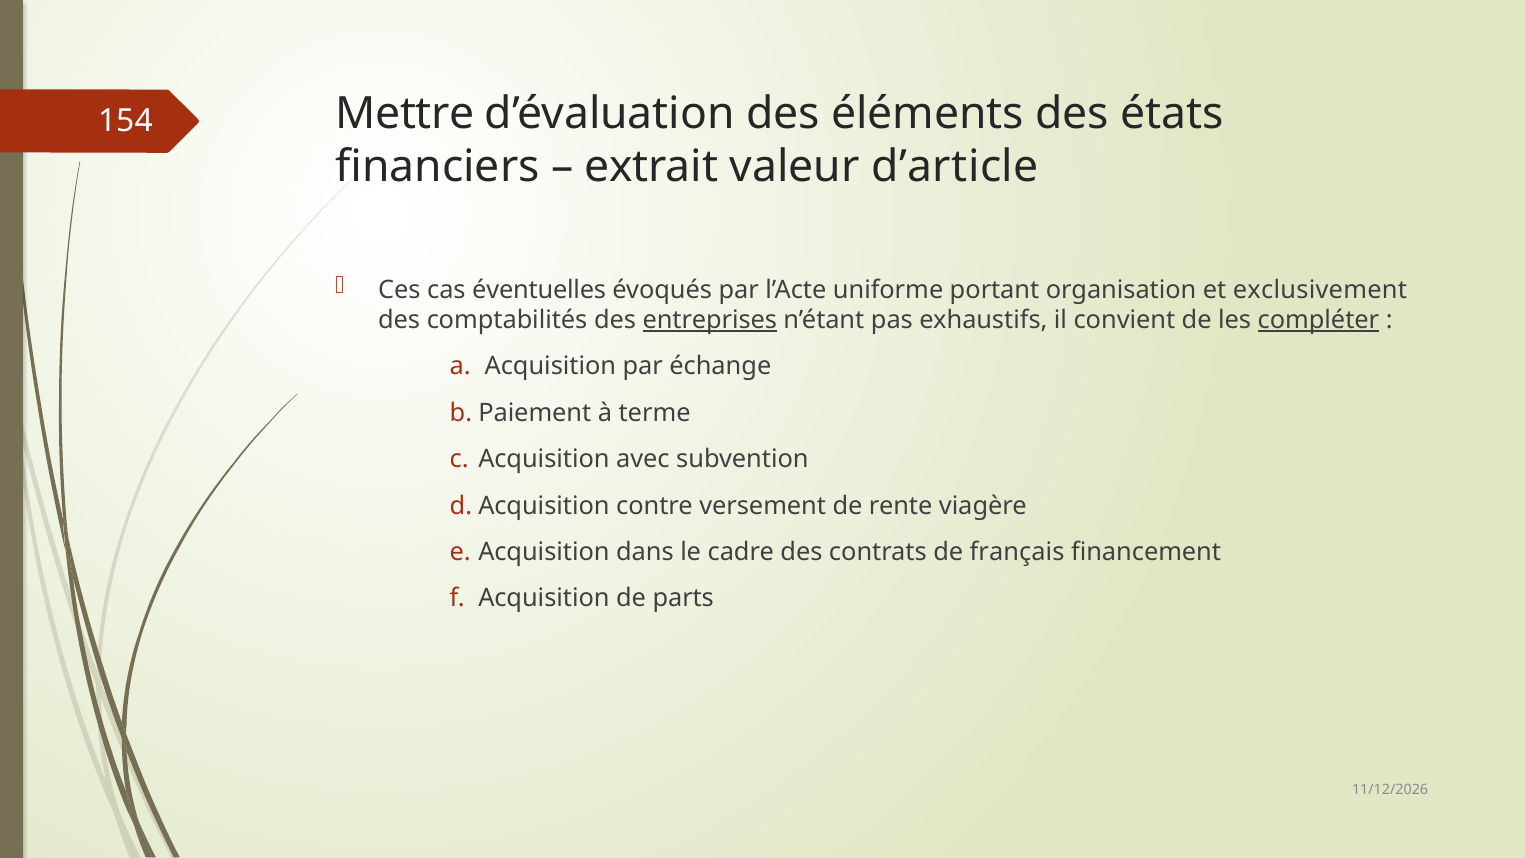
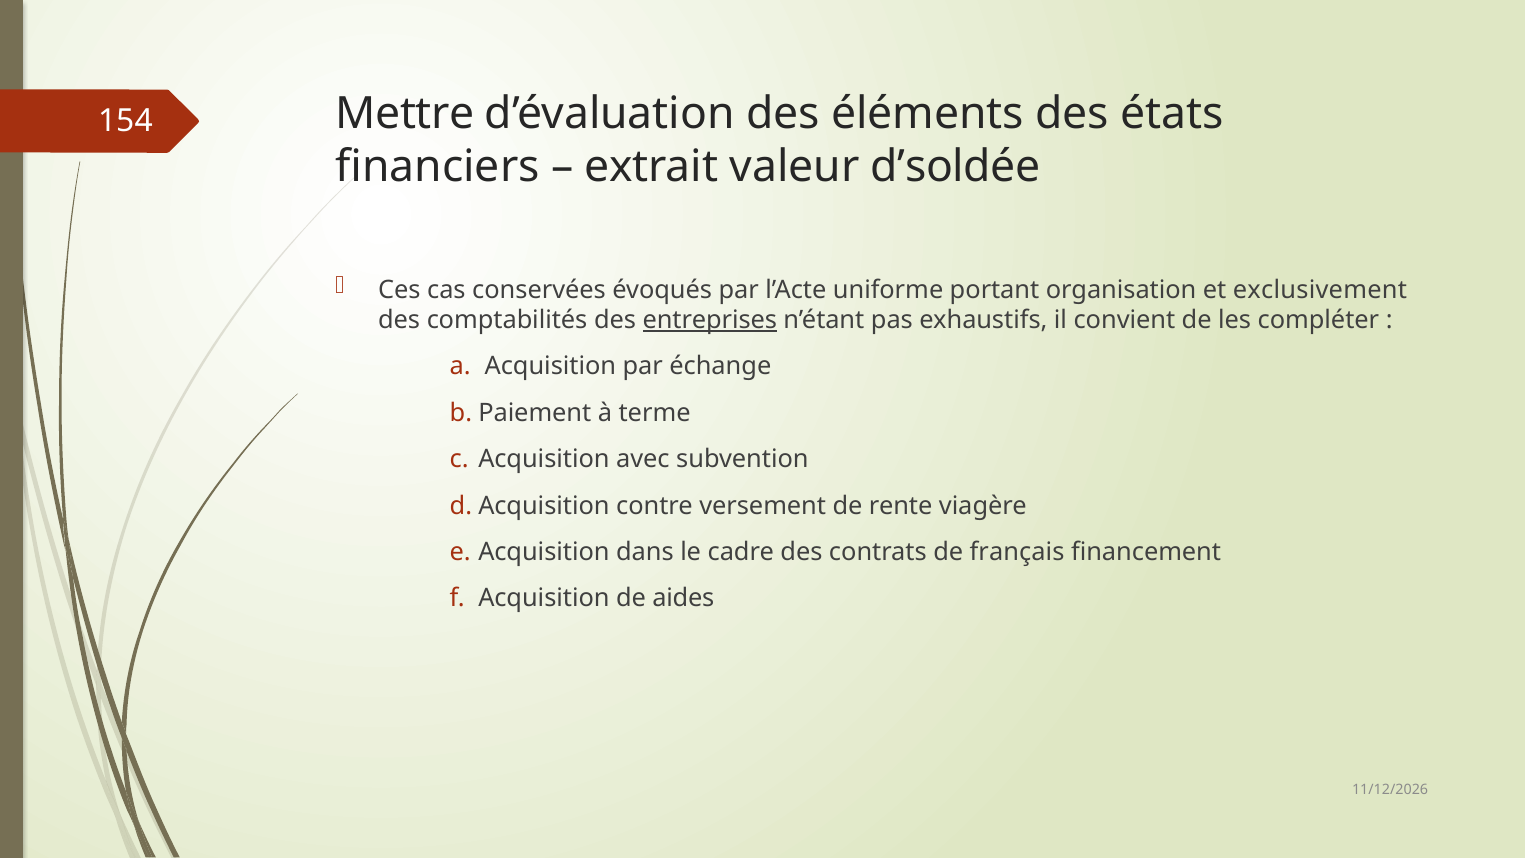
d’article: d’article -> d’soldée
éventuelles: éventuelles -> conservées
compléter underline: present -> none
parts: parts -> aides
